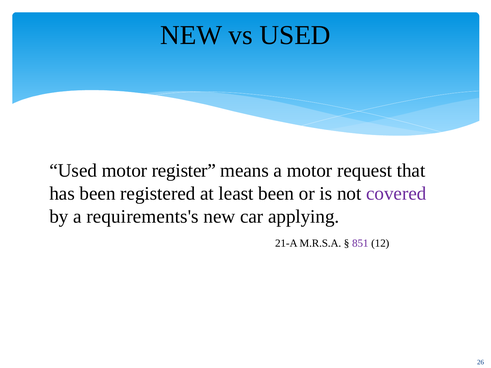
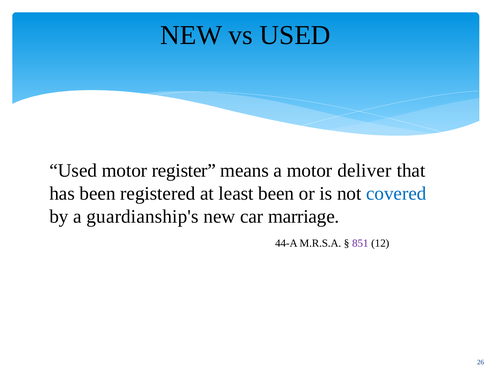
request: request -> deliver
covered colour: purple -> blue
requirements's: requirements's -> guardianship's
applying: applying -> marriage
21-A: 21-A -> 44-A
